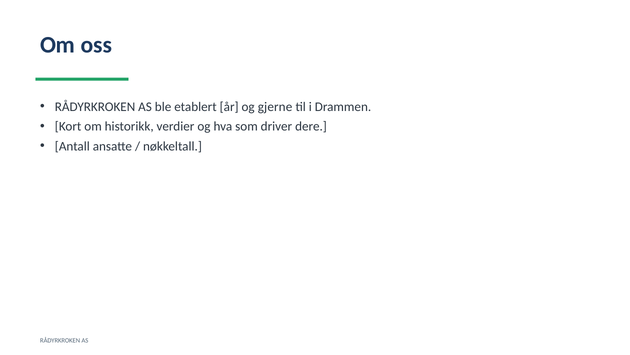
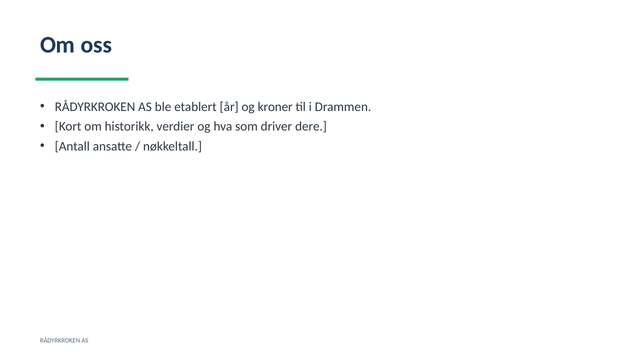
gjerne: gjerne -> kroner
